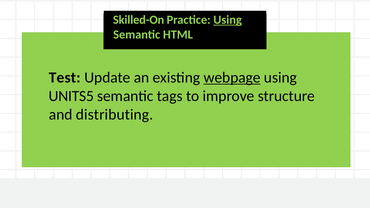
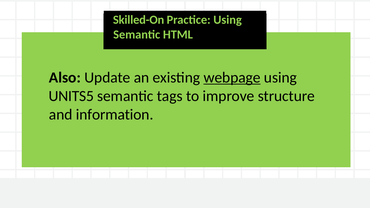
Using at (228, 20) underline: present -> none
Test: Test -> Also
distributing: distributing -> information
